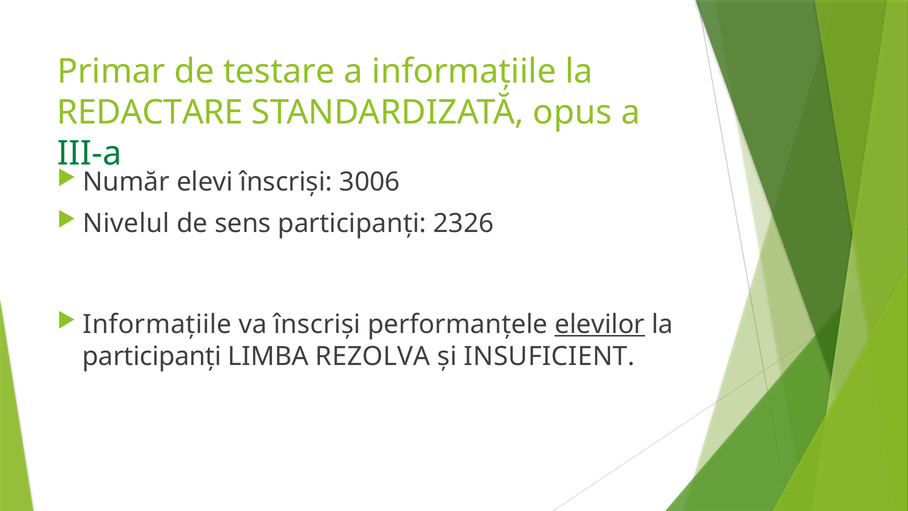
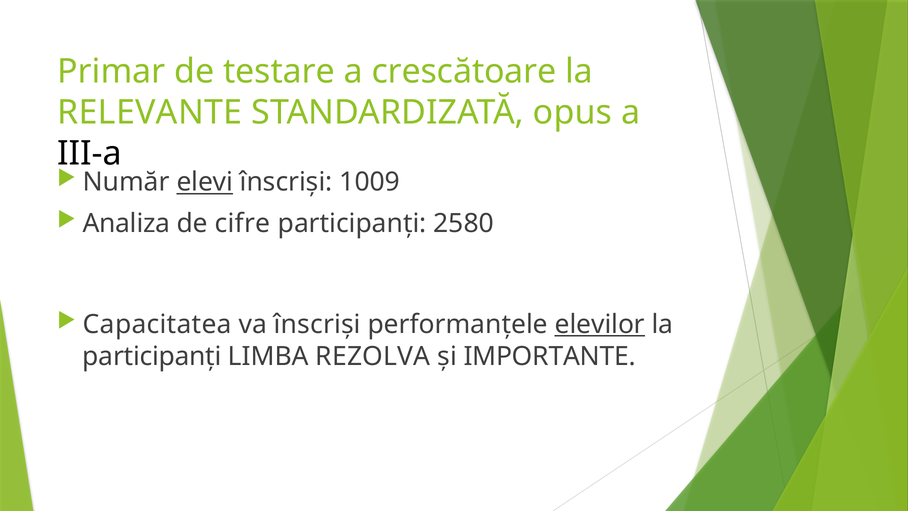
a informațiile: informațiile -> crescătoare
REDACTARE: REDACTARE -> RELEVANTE
III-a colour: green -> black
elevi underline: none -> present
3006: 3006 -> 1009
Nivelul: Nivelul -> Analiza
sens: sens -> cifre
2326: 2326 -> 2580
Informațiile at (157, 324): Informațiile -> Capacitatea
INSUFICIENT: INSUFICIENT -> IMPORTANTE
